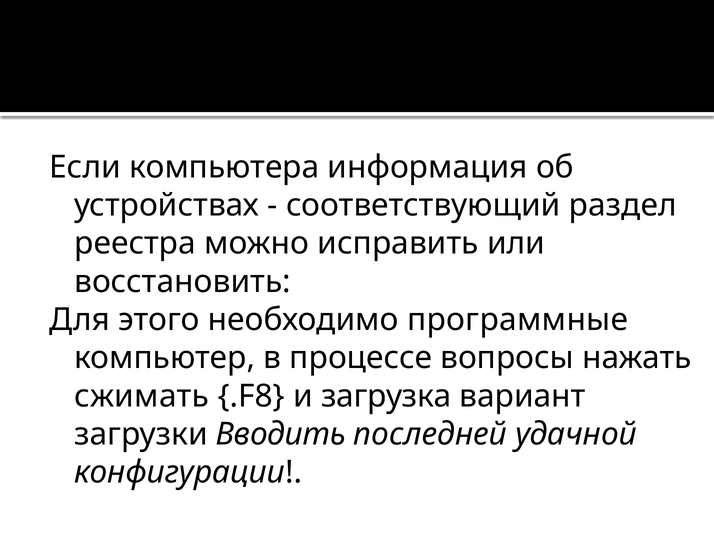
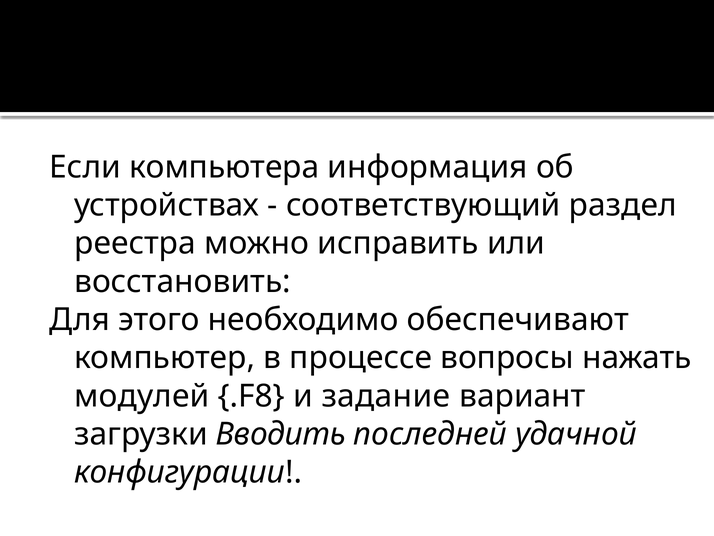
программные: программные -> обеспечивают
сжимать: сжимать -> модулей
загрузка: загрузка -> задание
